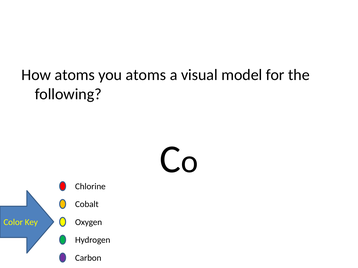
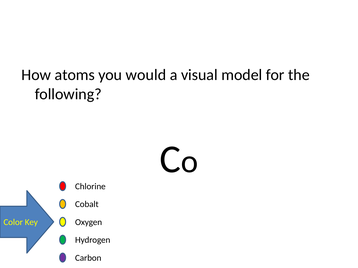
you atoms: atoms -> would
